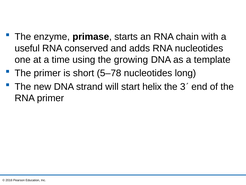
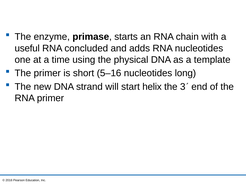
conserved: conserved -> concluded
growing: growing -> physical
5–78: 5–78 -> 5–16
